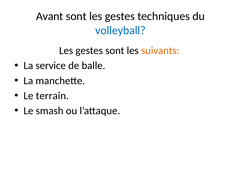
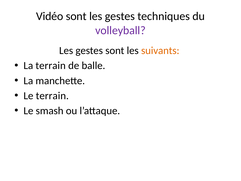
Avant: Avant -> Vidéo
volleyball colour: blue -> purple
La service: service -> terrain
